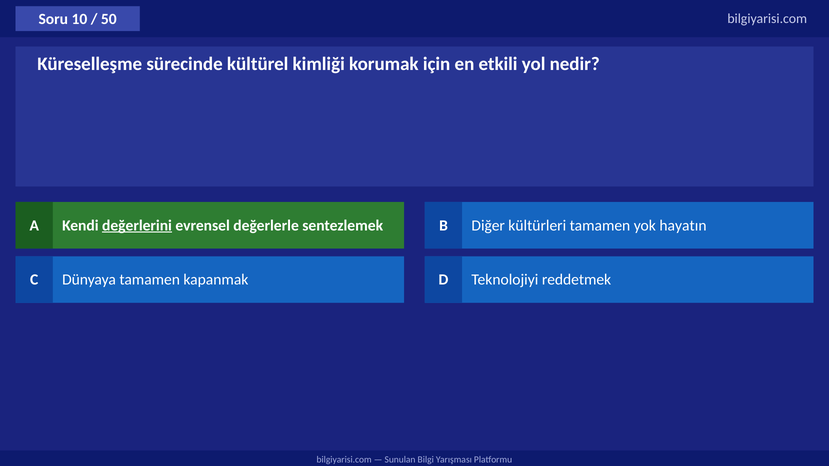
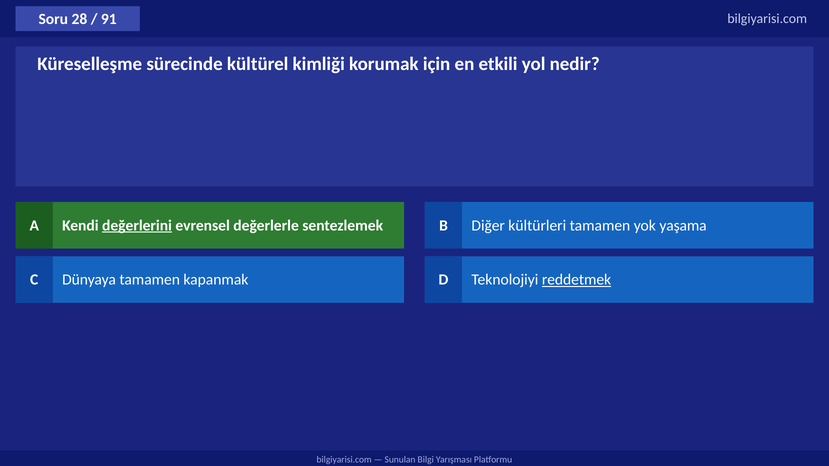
10: 10 -> 28
50: 50 -> 91
hayatın: hayatın -> yaşama
reddetmek underline: none -> present
